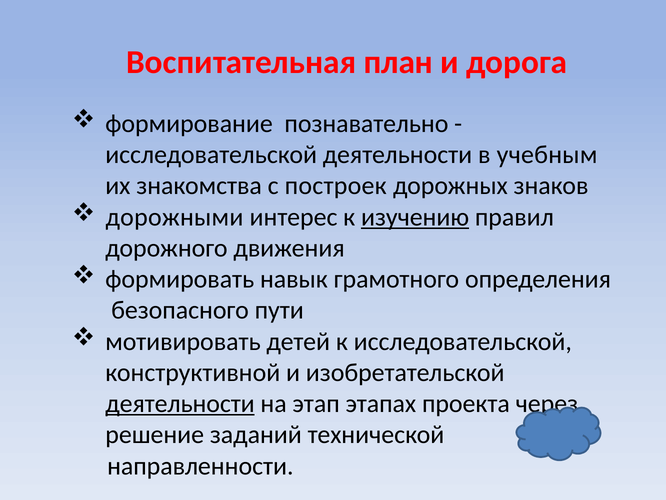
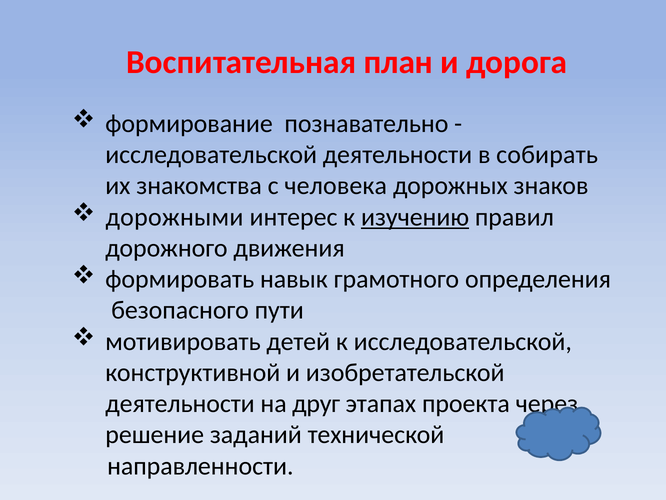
учебным: учебным -> собирать
построек: построек -> человека
деятельности at (180, 403) underline: present -> none
этап: этап -> друг
